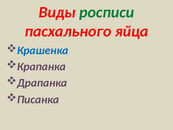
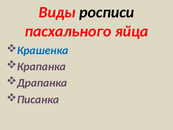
росписи colour: green -> black
